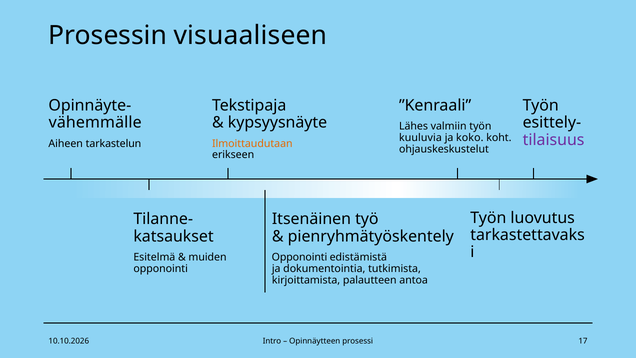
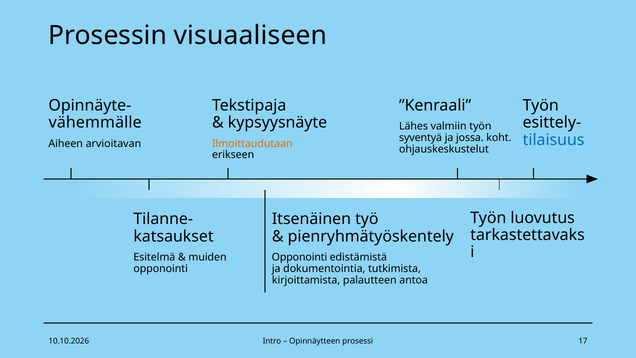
kuuluvia: kuuluvia -> syventyä
koko: koko -> jossa
tilaisuus colour: purple -> blue
tarkastelun: tarkastelun -> arvioitavan
